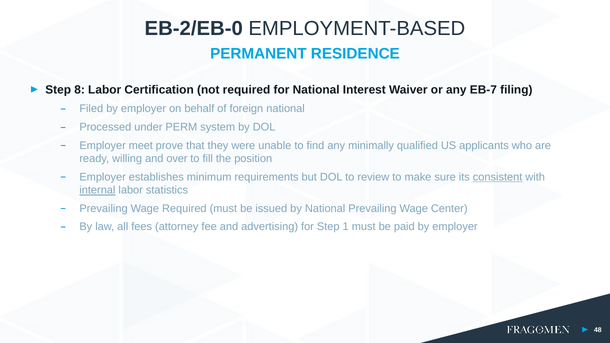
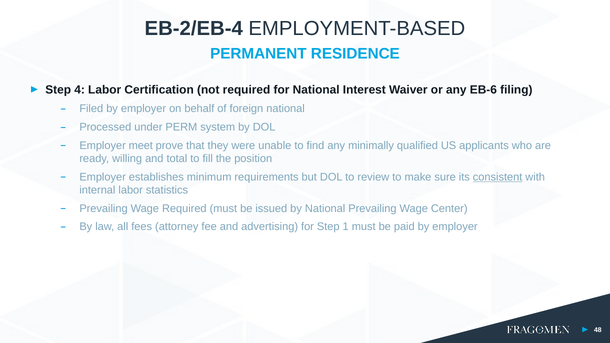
EB-2/EB-0: EB-2/EB-0 -> EB-2/EB-4
8: 8 -> 4
EB-7: EB-7 -> EB-6
over: over -> total
internal underline: present -> none
